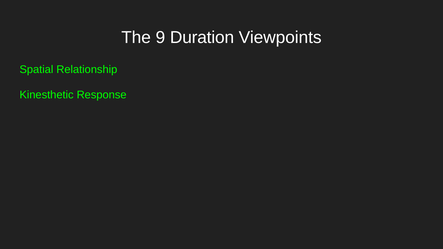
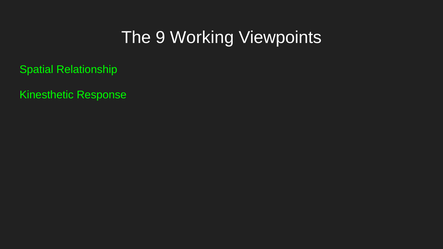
Duration: Duration -> Working
